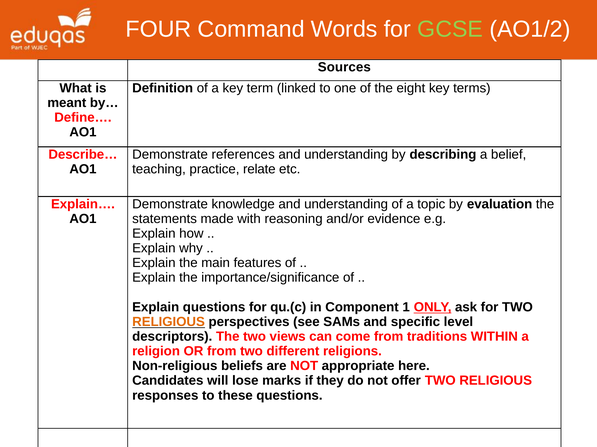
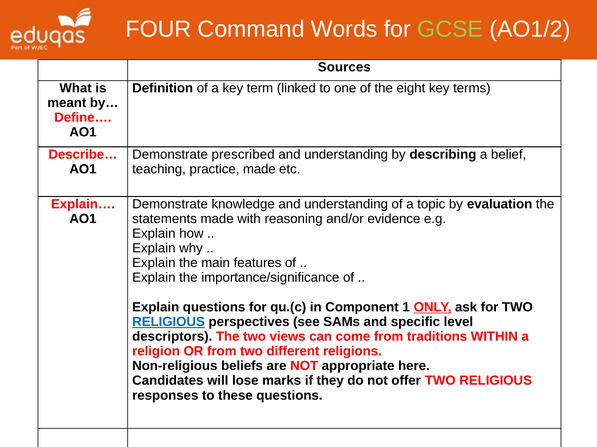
references: references -> prescribed
practice relate: relate -> made
RELIGIOUS at (169, 322) colour: orange -> blue
